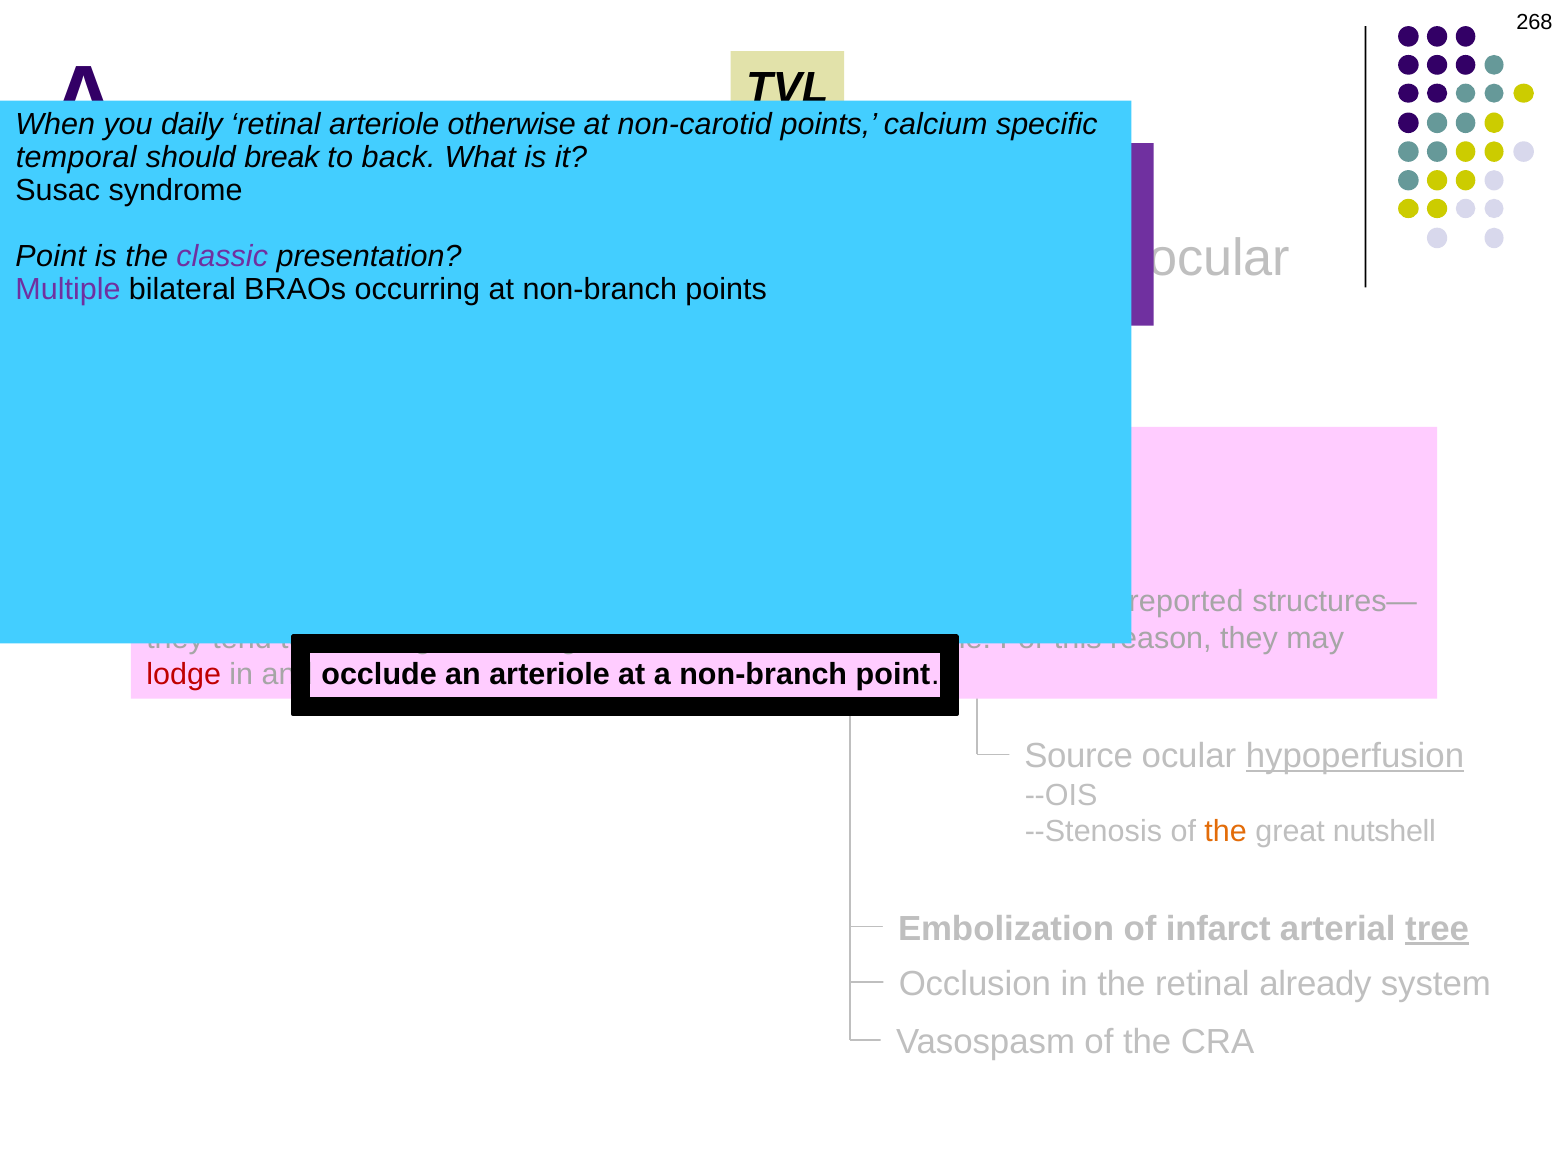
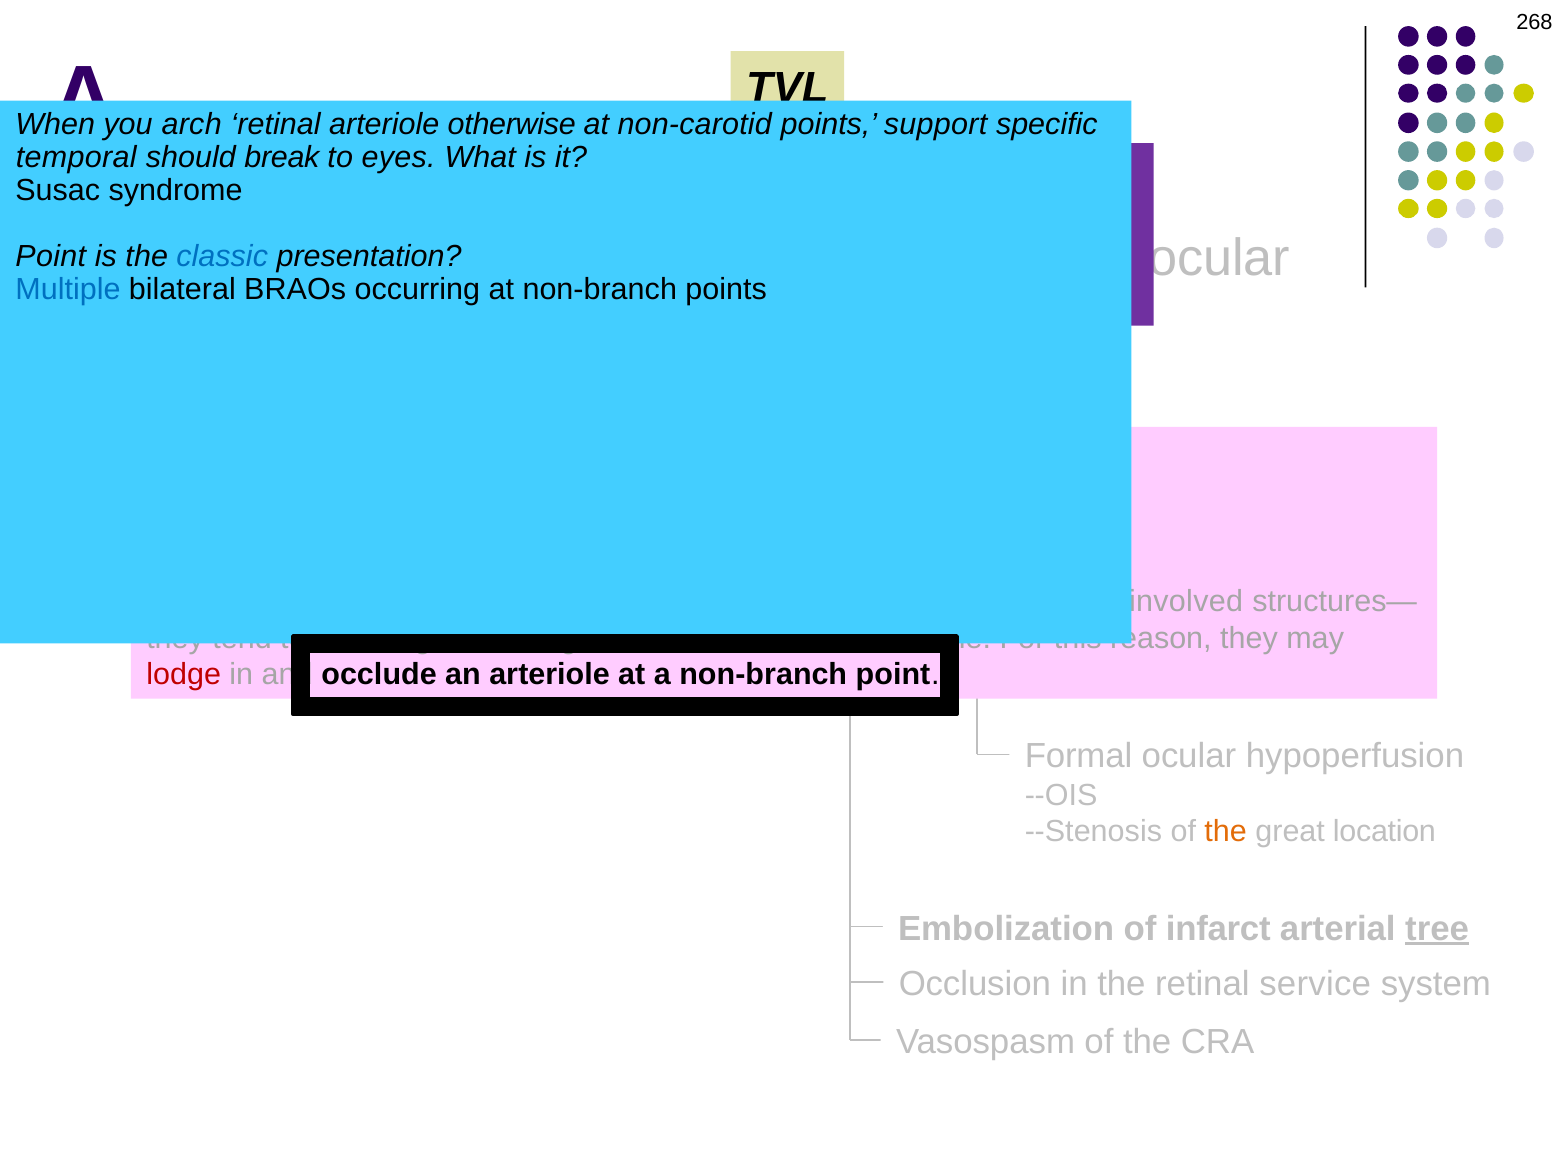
daily: daily -> arch
calcium: calcium -> support
back: back -> eyes
classic at (222, 257) colour: purple -> blue
Multiple colour: purple -> blue
reported: reported -> involved
Source at (1079, 756): Source -> Formal
hypoperfusion at (1355, 756) underline: present -> none
nutshell: nutshell -> location
already: already -> service
